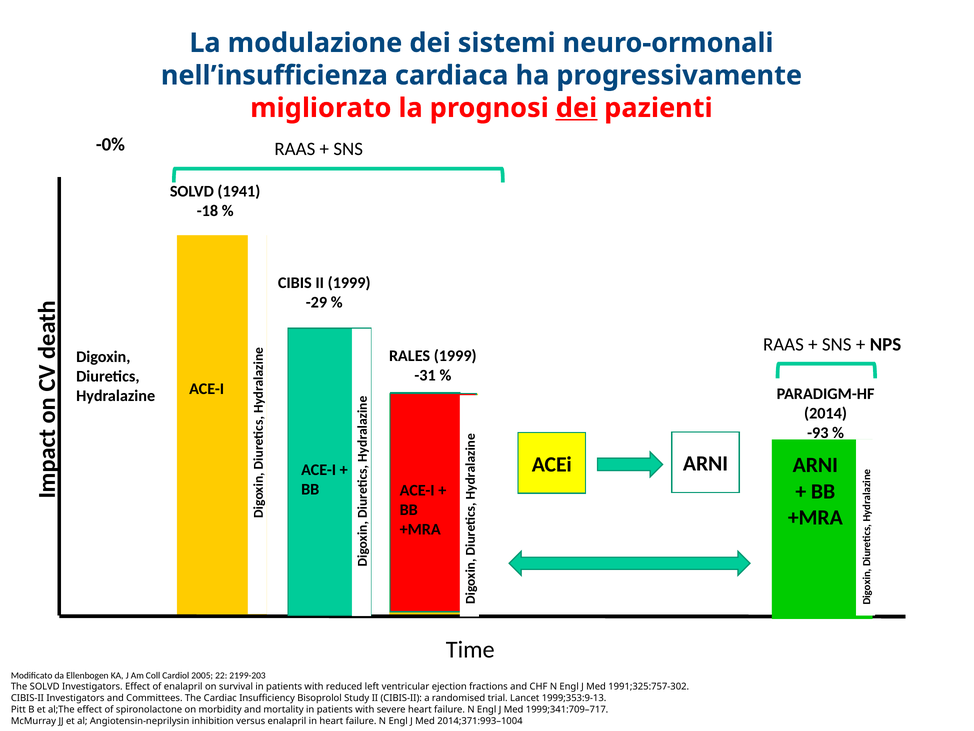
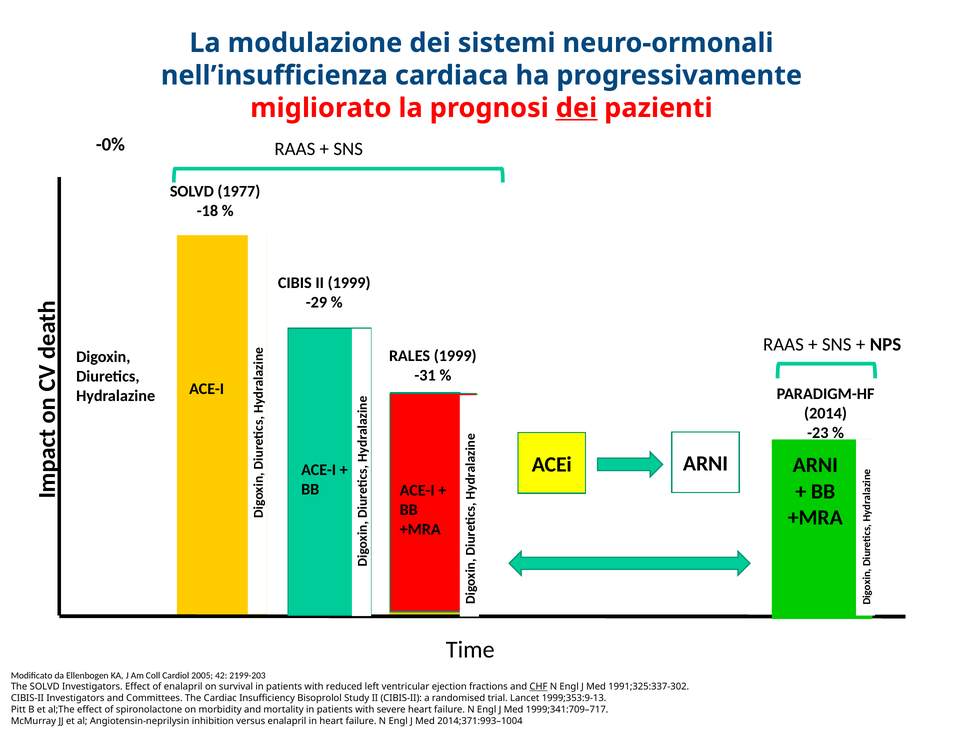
1941: 1941 -> 1977
-93: -93 -> -23
22: 22 -> 42
CHF underline: none -> present
1991;325:757-302: 1991;325:757-302 -> 1991;325:337-302
